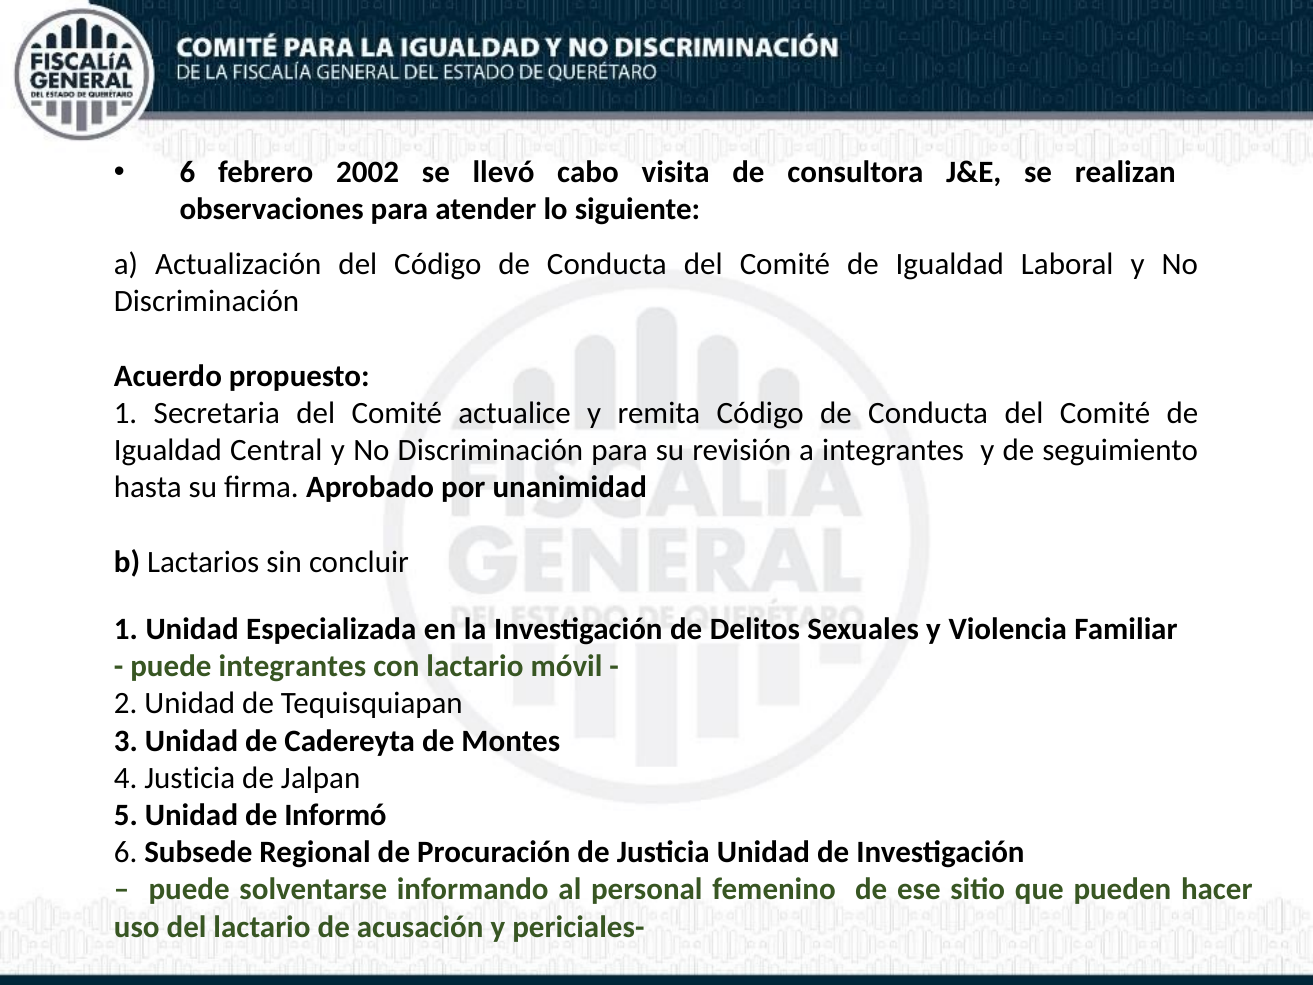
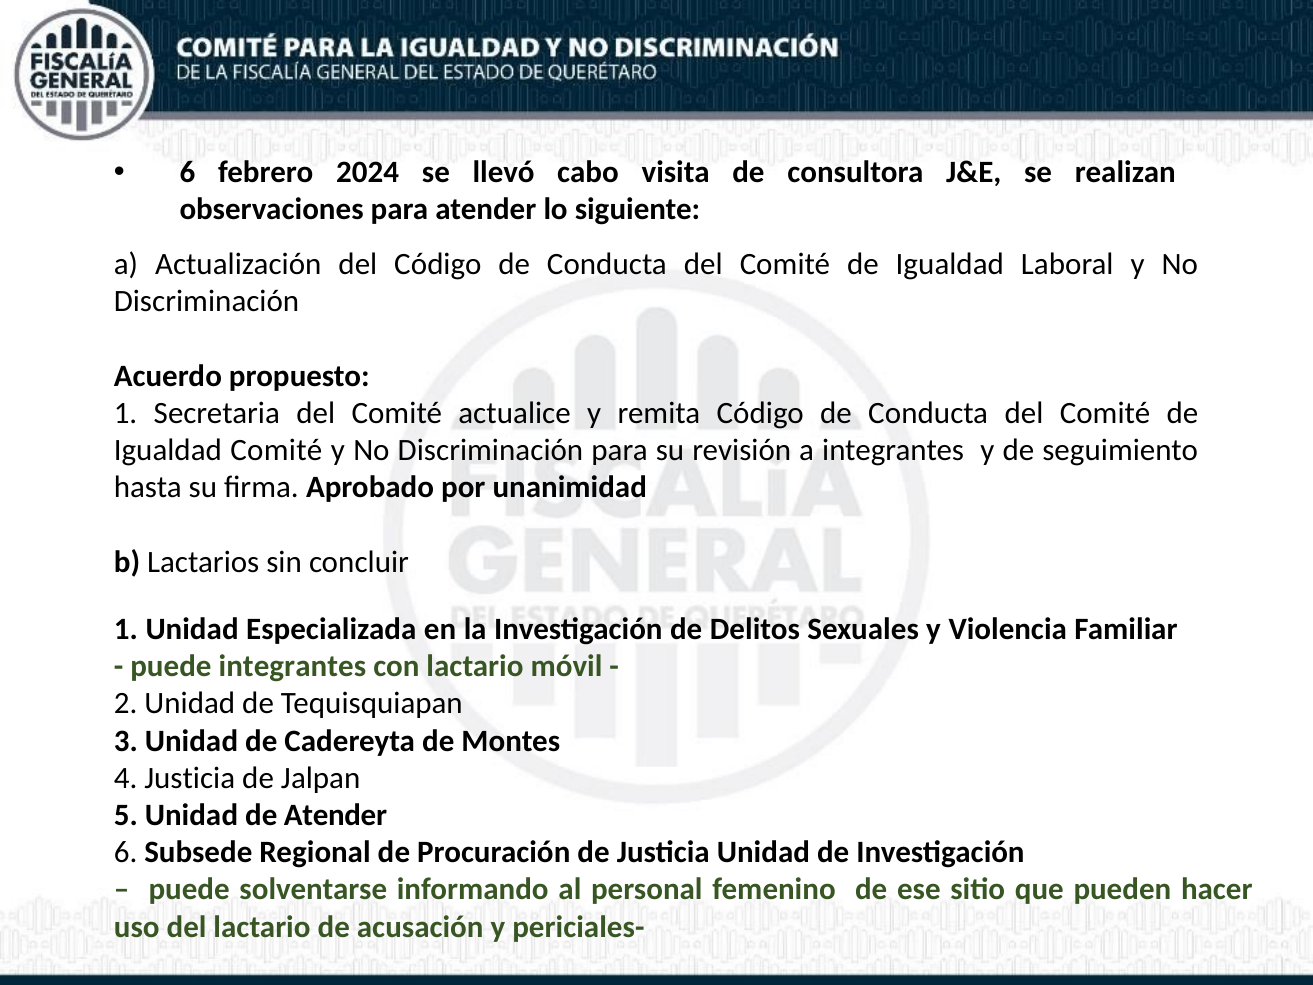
2002: 2002 -> 2024
Igualdad Central: Central -> Comité
de Informó: Informó -> Atender
